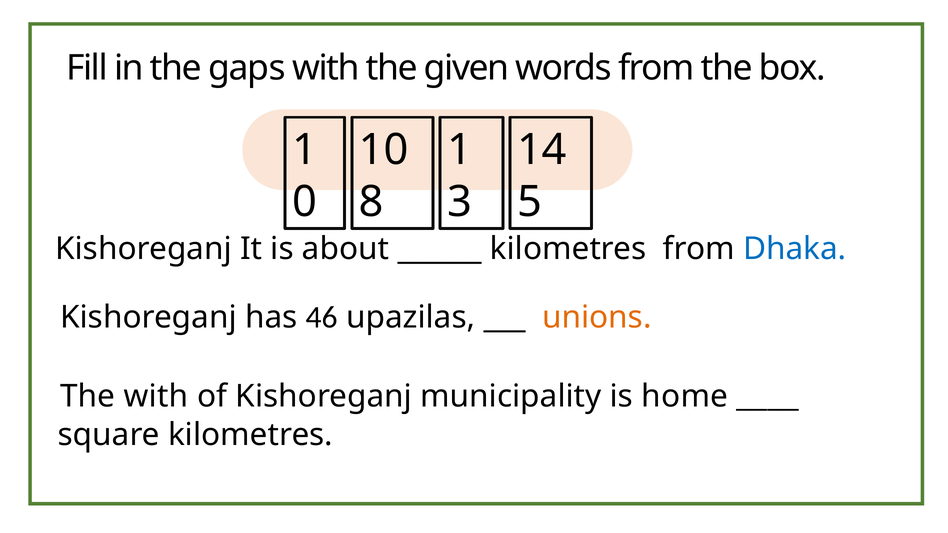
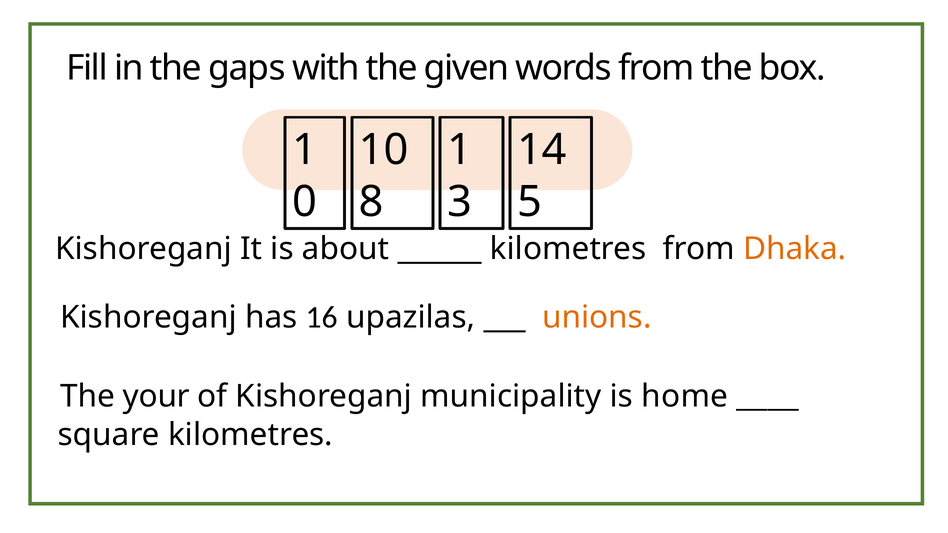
Dhaka colour: blue -> orange
46: 46 -> 16
The with: with -> your
